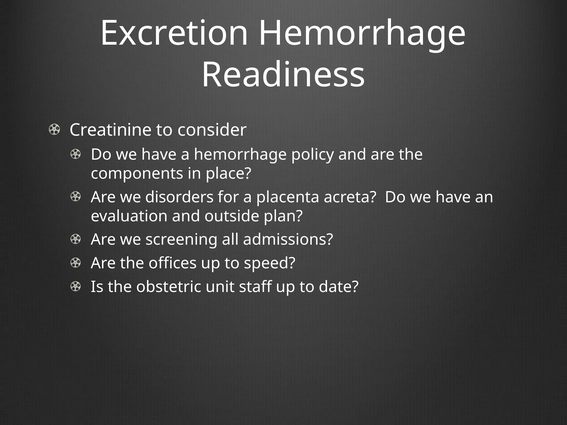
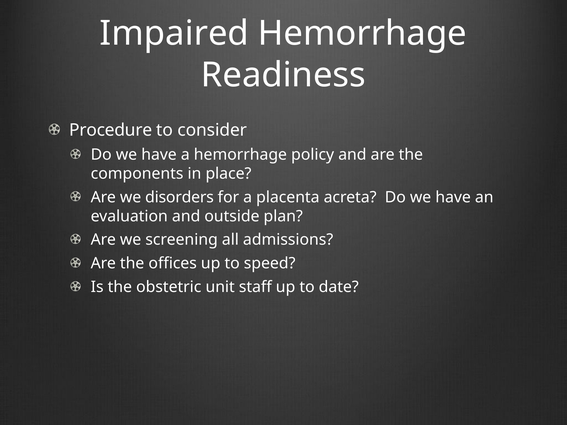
Excretion: Excretion -> Impaired
Creatinine: Creatinine -> Procedure
